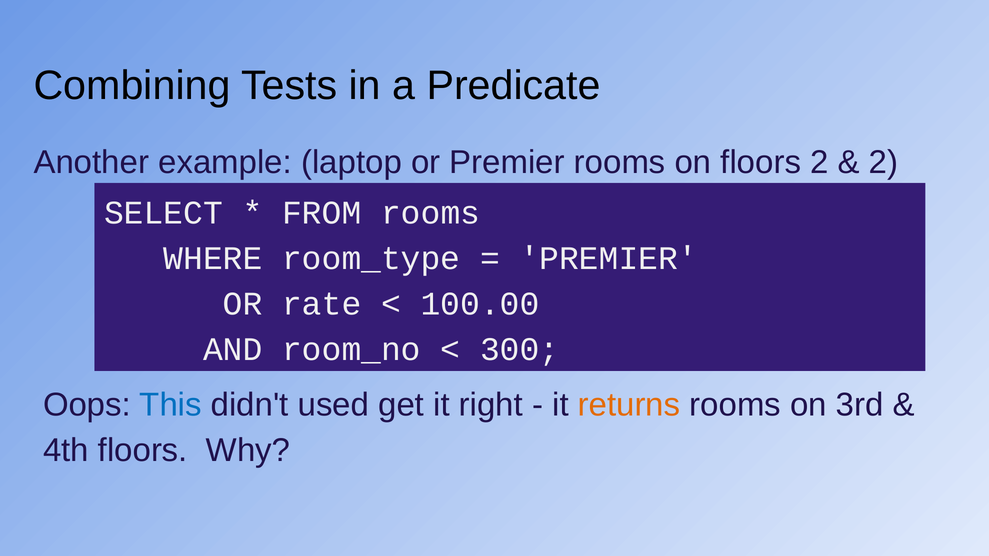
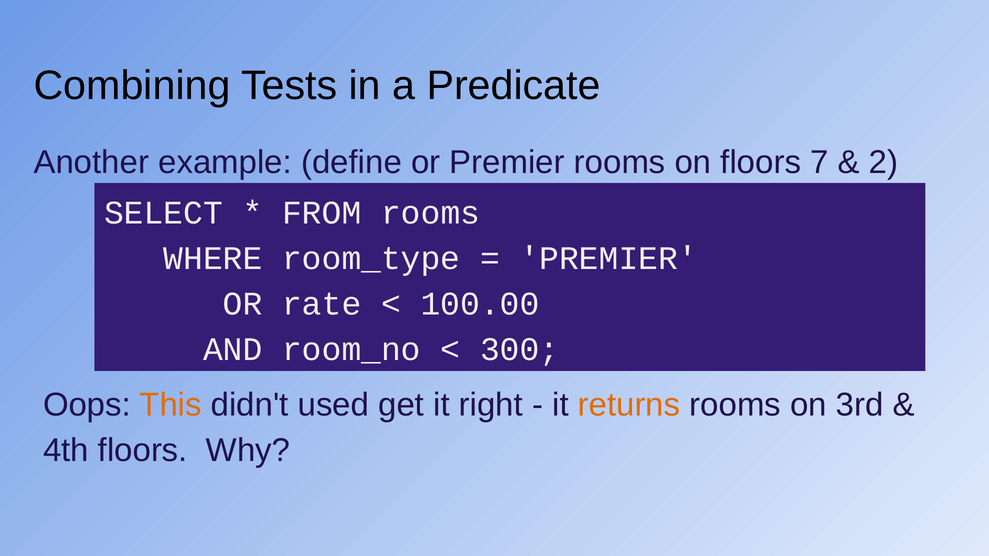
laptop: laptop -> define
floors 2: 2 -> 7
This colour: blue -> orange
